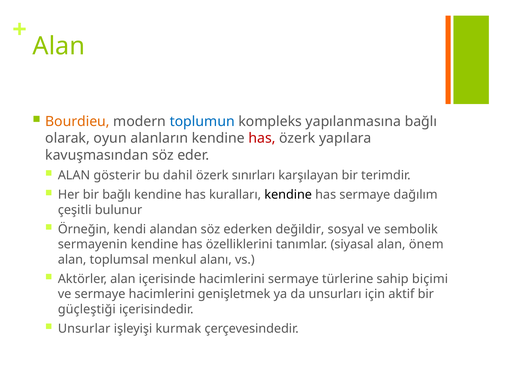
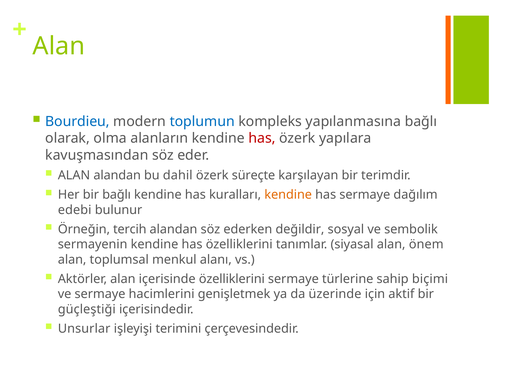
Bourdieu colour: orange -> blue
oyun: oyun -> olma
ALAN gösterir: gösterir -> alandan
sınırları: sınırları -> süreçte
kendine at (288, 195) colour: black -> orange
çeşitli: çeşitli -> edebi
kendi: kendi -> tercih
içerisinde hacimlerini: hacimlerini -> özelliklerini
unsurları: unsurları -> üzerinde
kurmak: kurmak -> terimini
